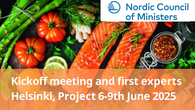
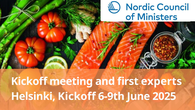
Helsinki Project: Project -> Kickoff
